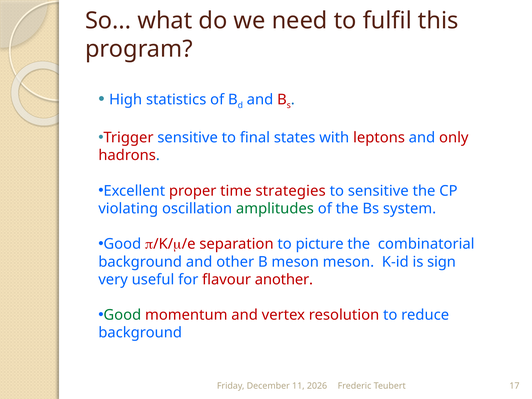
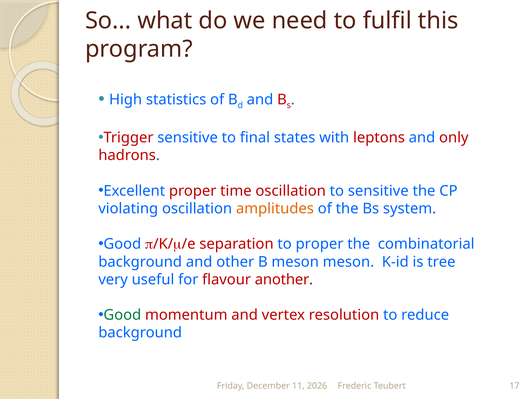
time strategies: strategies -> oscillation
amplitudes colour: green -> orange
to picture: picture -> proper
sign: sign -> tree
